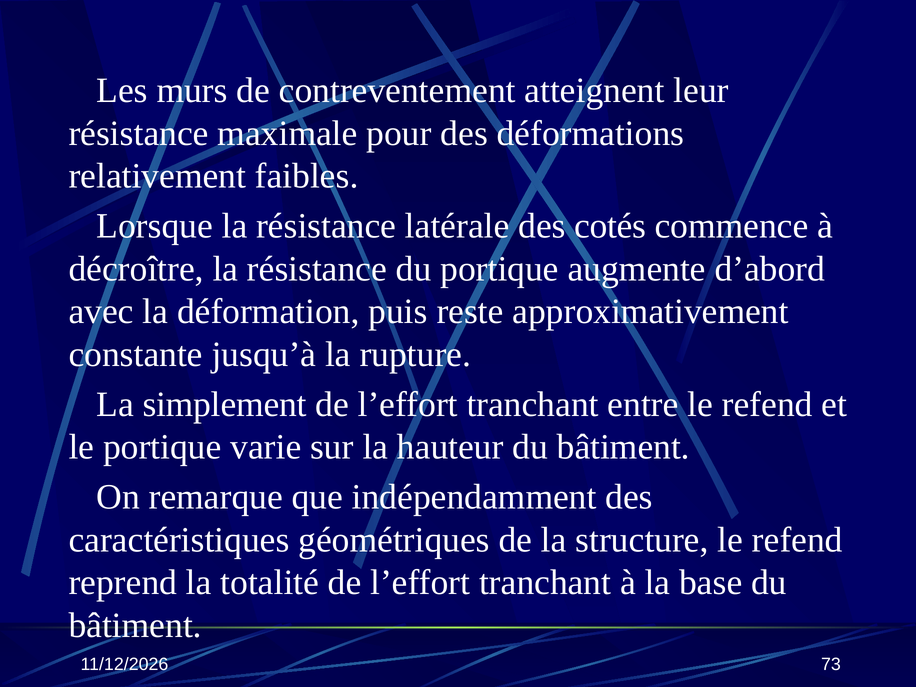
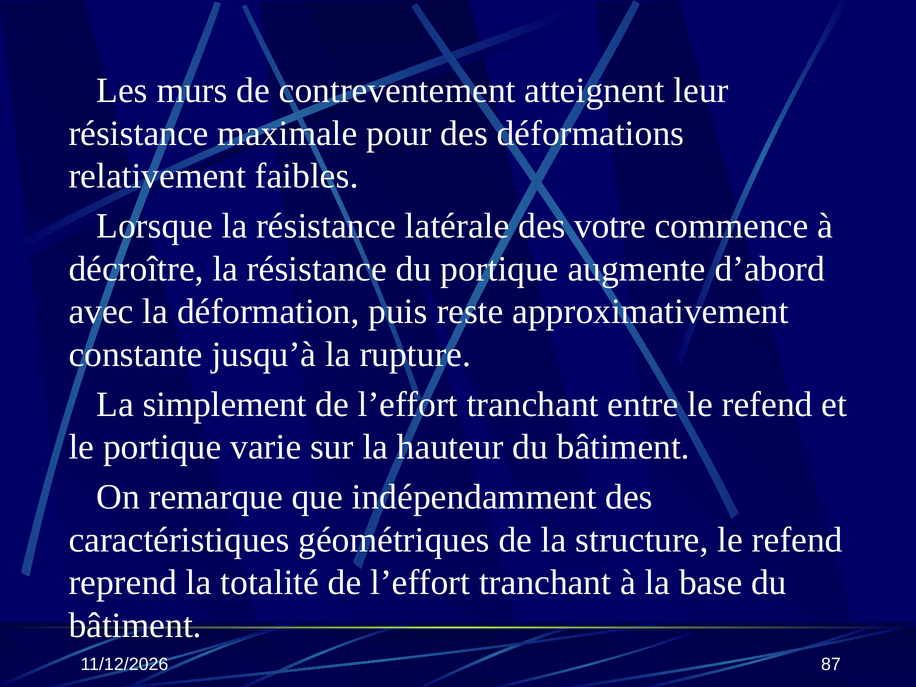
cotés: cotés -> votre
73: 73 -> 87
